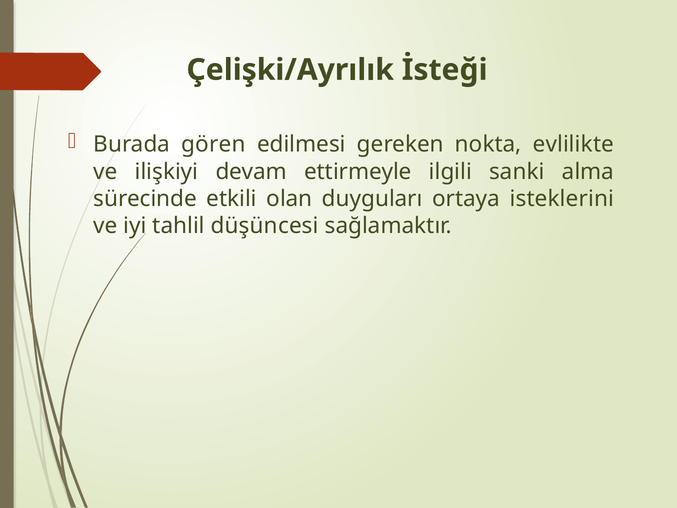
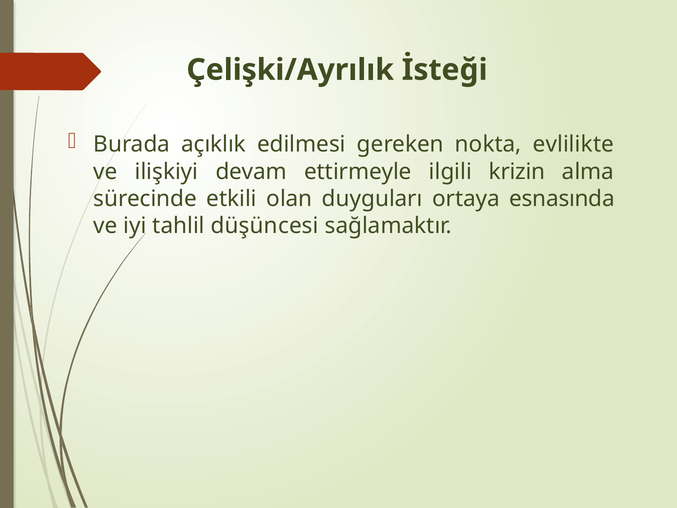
gören: gören -> açıklık
sanki: sanki -> krizin
isteklerini: isteklerini -> esnasında
